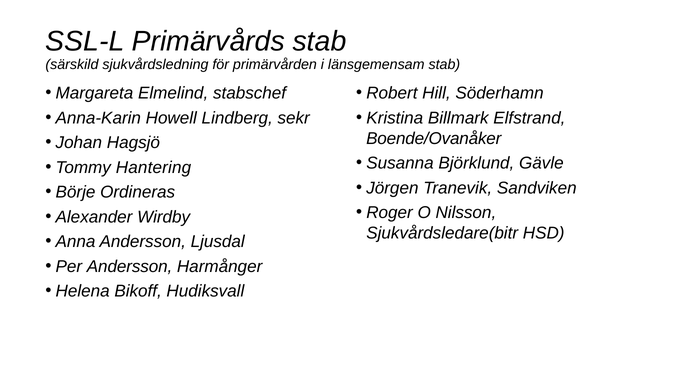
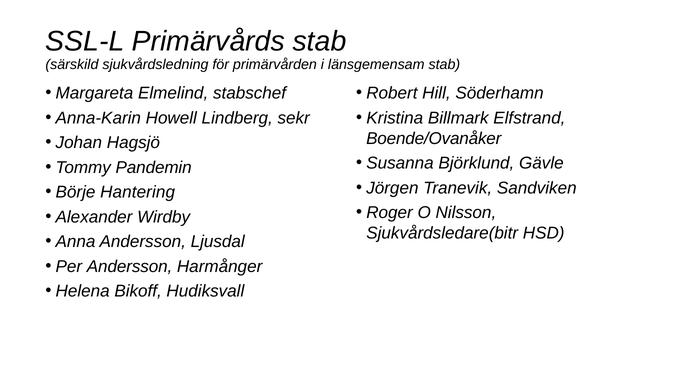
Hantering: Hantering -> Pandemin
Ordineras: Ordineras -> Hantering
